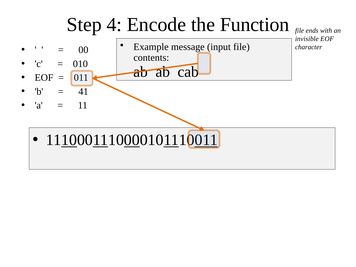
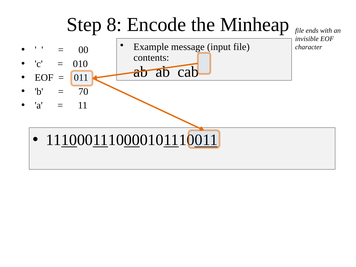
4: 4 -> 8
Function: Function -> Minheap
41: 41 -> 70
